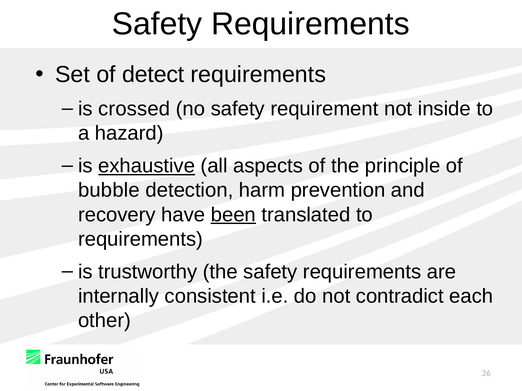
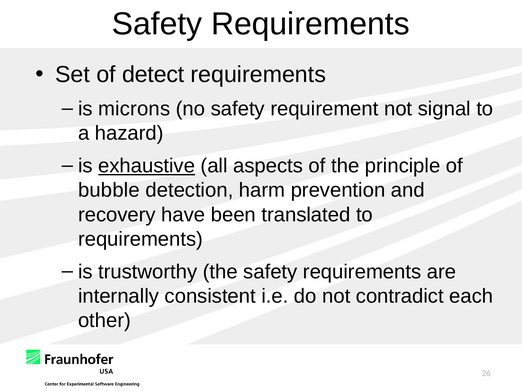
crossed: crossed -> microns
inside: inside -> signal
been underline: present -> none
